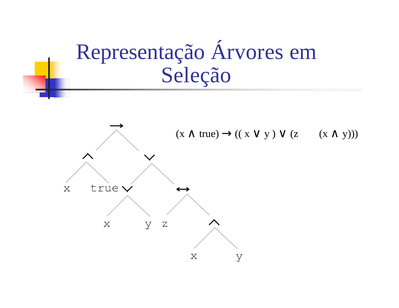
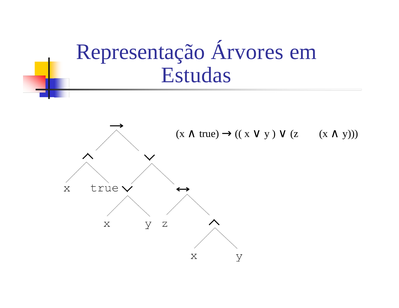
Seleção: Seleção -> Estudas
